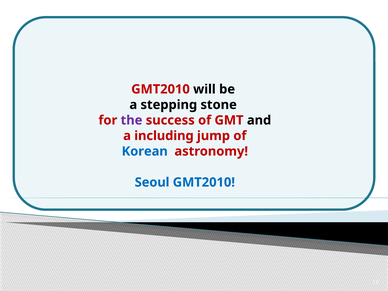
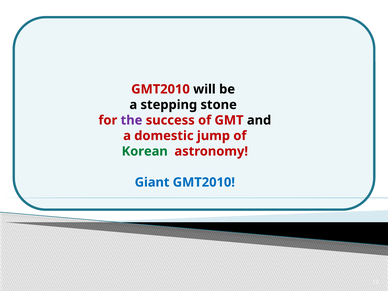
including: including -> domestic
Korean colour: blue -> green
Seoul: Seoul -> Giant
